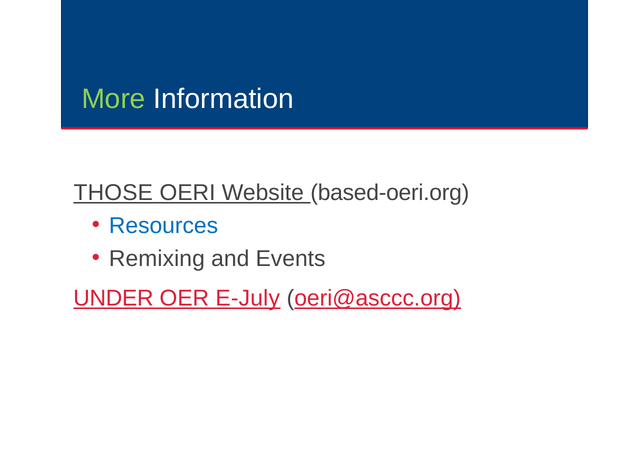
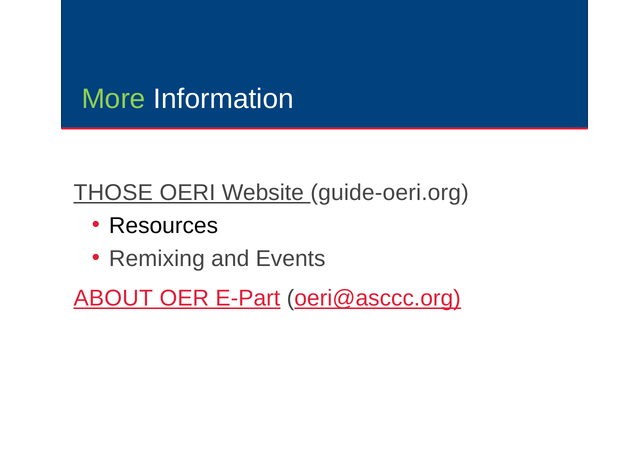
based-oeri.org: based-oeri.org -> guide-oeri.org
Resources colour: blue -> black
UNDER: UNDER -> ABOUT
E-July: E-July -> E-Part
